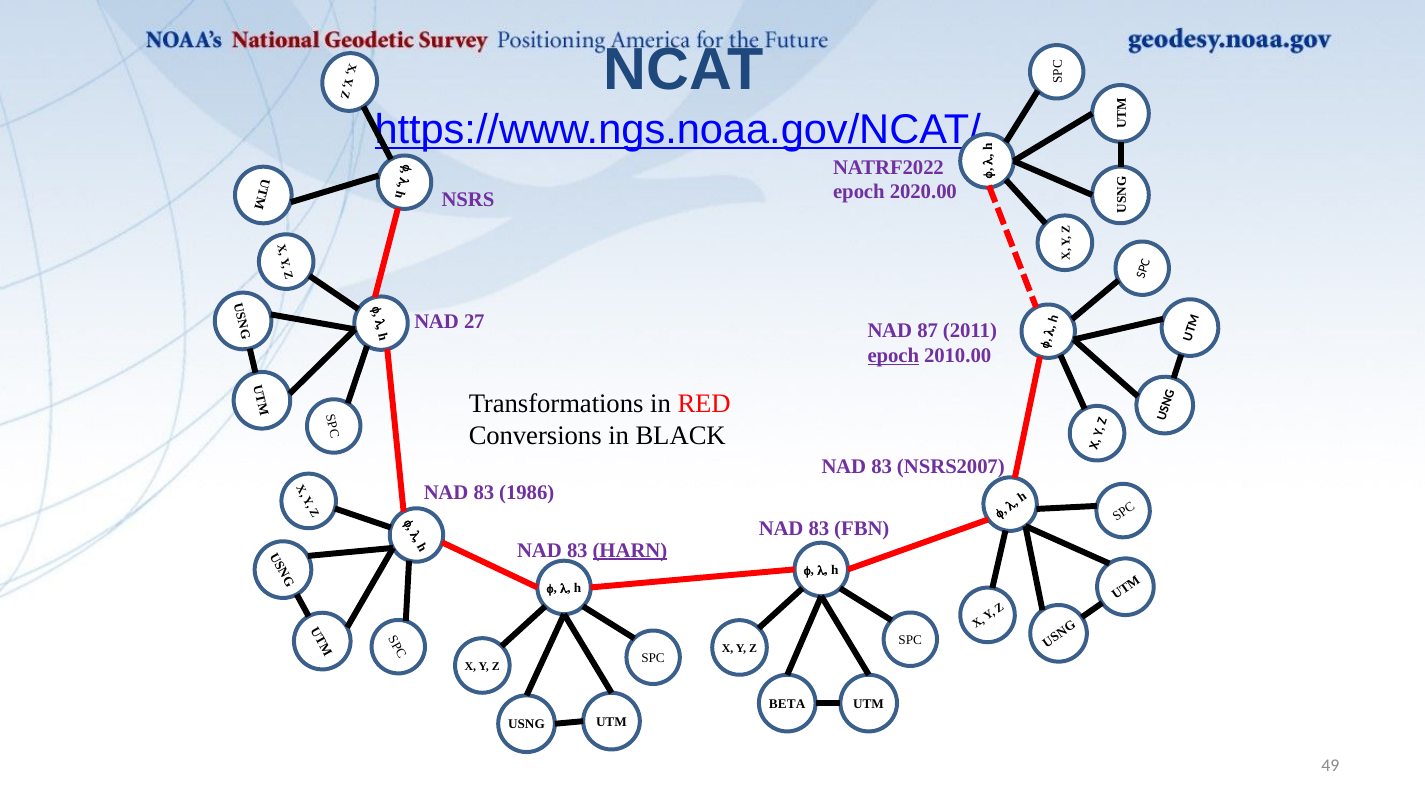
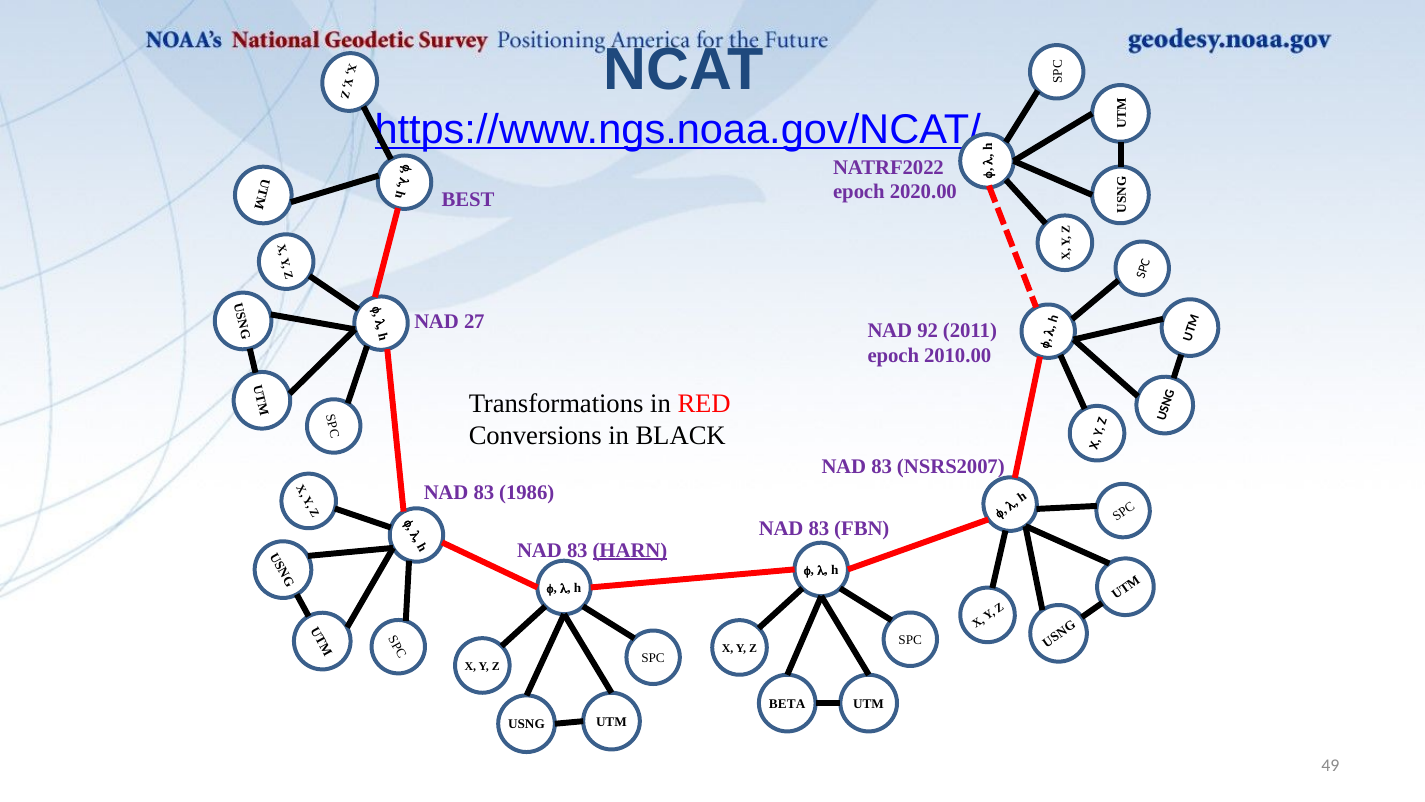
NSRS: NSRS -> BEST
87: 87 -> 92
epoch at (893, 355) underline: present -> none
